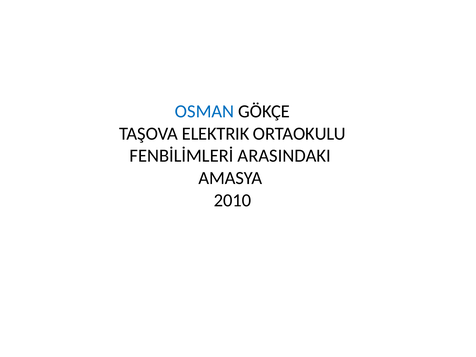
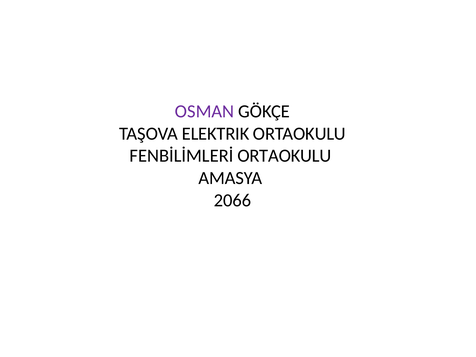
OSMAN colour: blue -> purple
FENBİLİMLERİ ARASINDAKI: ARASINDAKI -> ORTAOKULU
2010: 2010 -> 2066
